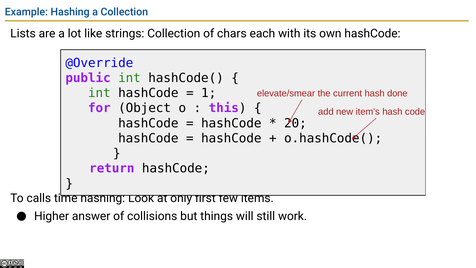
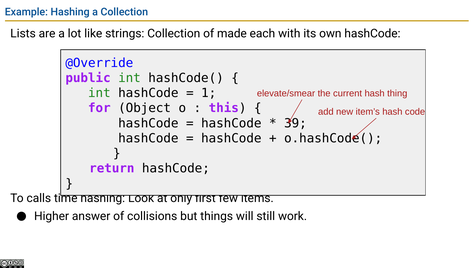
chars: chars -> made
done: done -> thing
20: 20 -> 39
